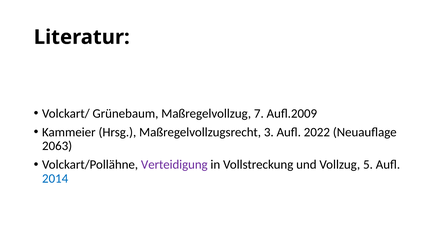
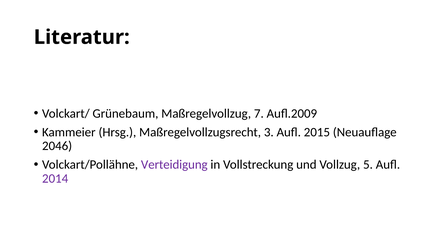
2022: 2022 -> 2015
2063: 2063 -> 2046
2014 colour: blue -> purple
